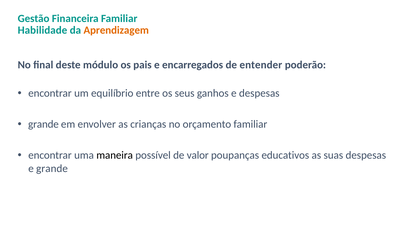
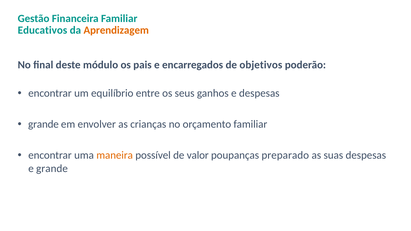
Habilidade: Habilidade -> Educativos
entender: entender -> objetivos
maneira colour: black -> orange
educativos: educativos -> preparado
